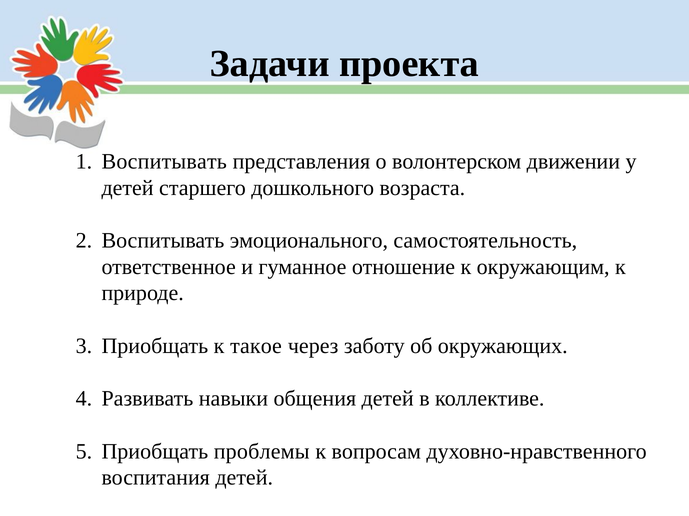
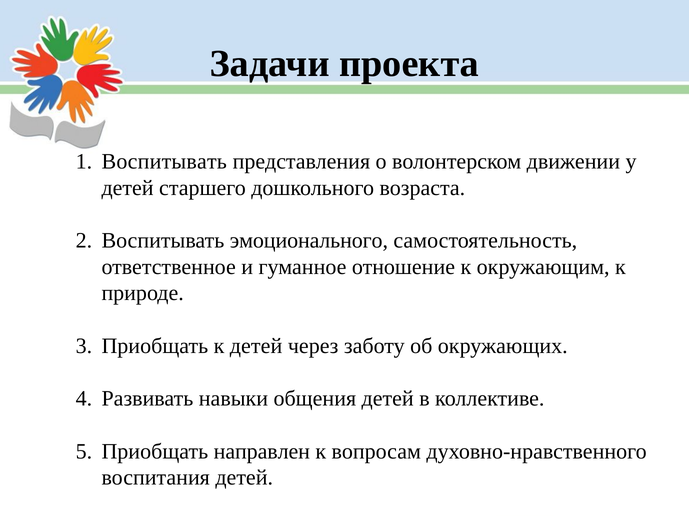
к такое: такое -> детей
проблемы: проблемы -> направлен
